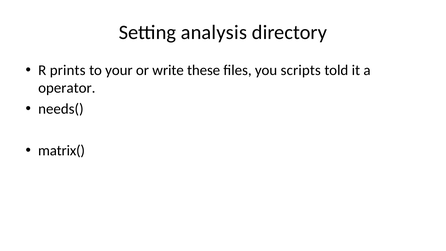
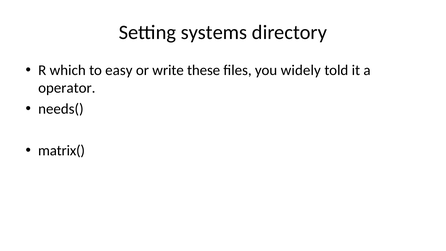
analysis: analysis -> systems
prints: prints -> which
your: your -> easy
scripts: scripts -> widely
